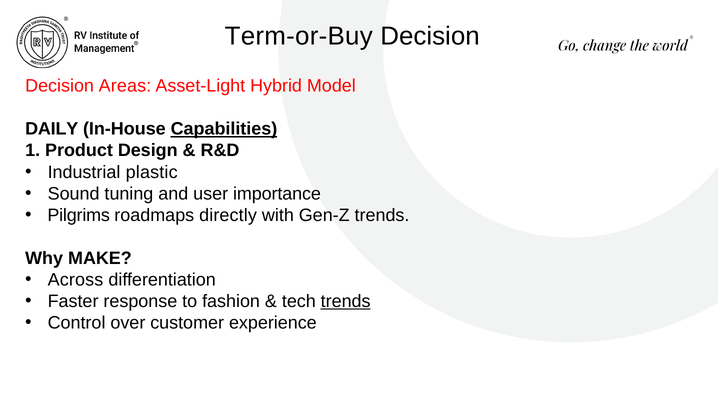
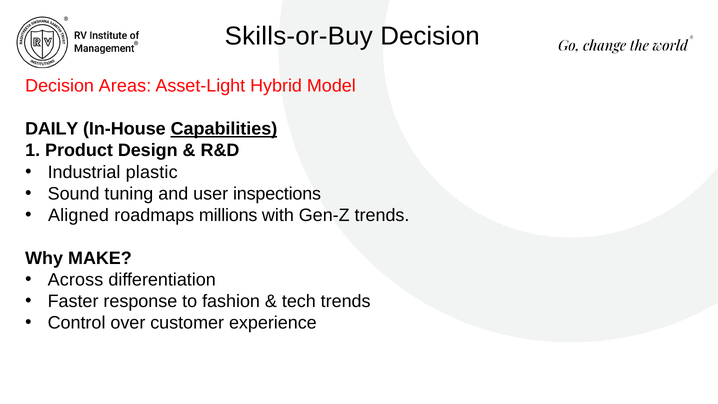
Term-or-Buy: Term-or-Buy -> Skills-or-Buy
importance: importance -> inspections
Pilgrims: Pilgrims -> Aligned
directly: directly -> millions
trends at (346, 301) underline: present -> none
